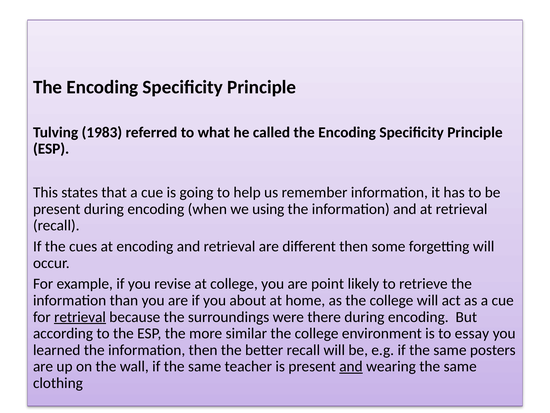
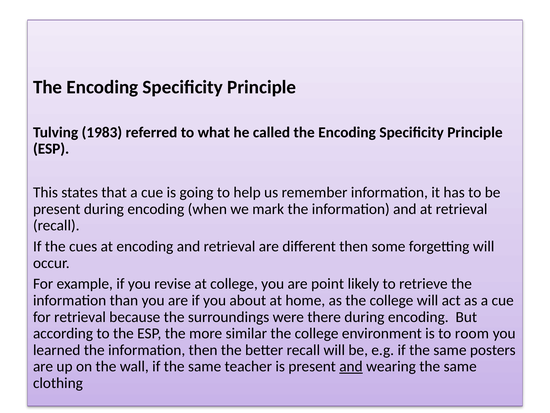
using: using -> mark
retrieval at (80, 317) underline: present -> none
essay: essay -> room
